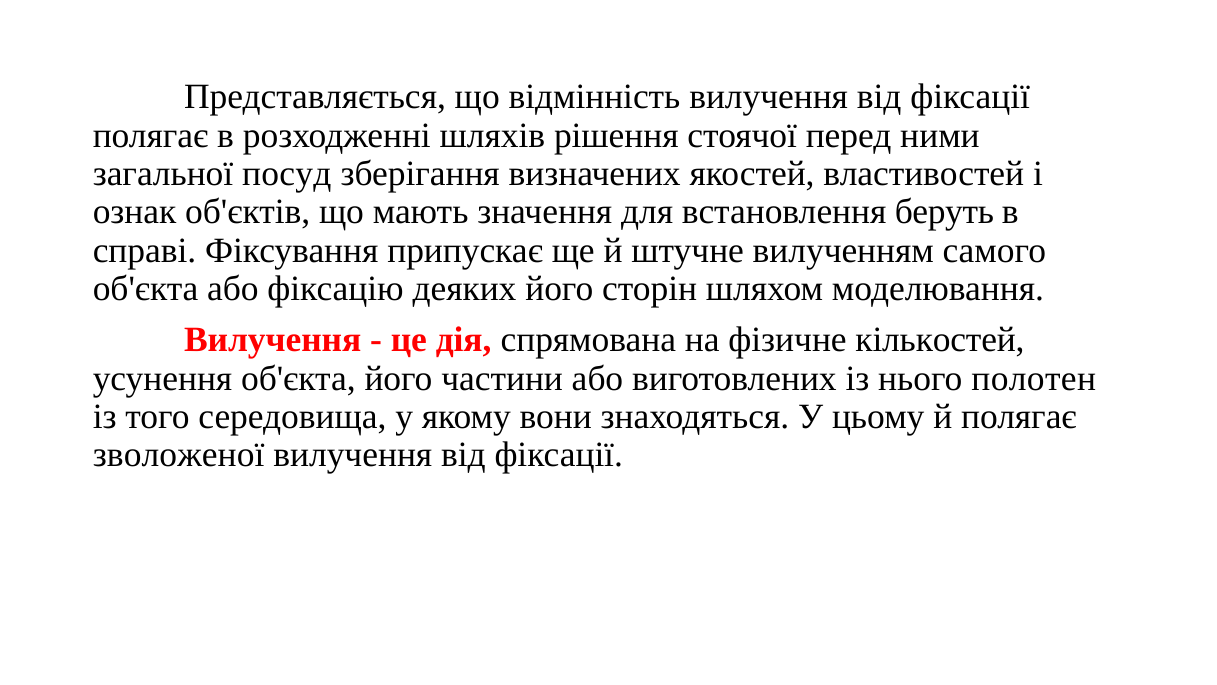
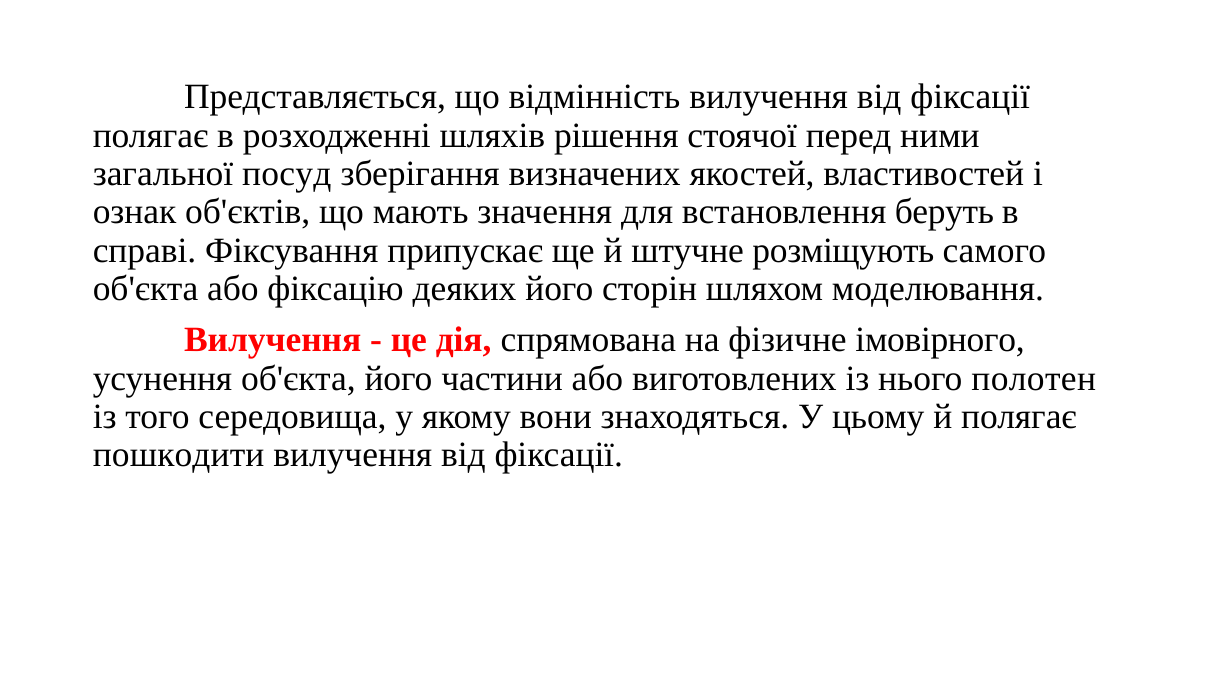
вилученням: вилученням -> розміщують
кількостей: кількостей -> імовірного
зволоженої: зволоженої -> пошкодити
